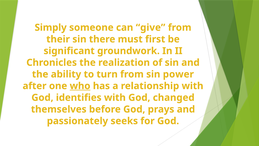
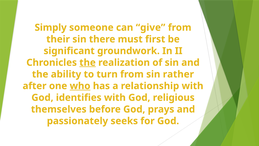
the at (88, 62) underline: none -> present
power: power -> rather
changed: changed -> religious
